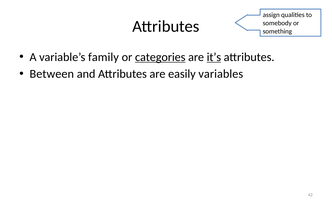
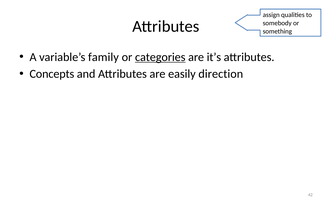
it’s underline: present -> none
Between: Between -> Concepts
variables: variables -> direction
